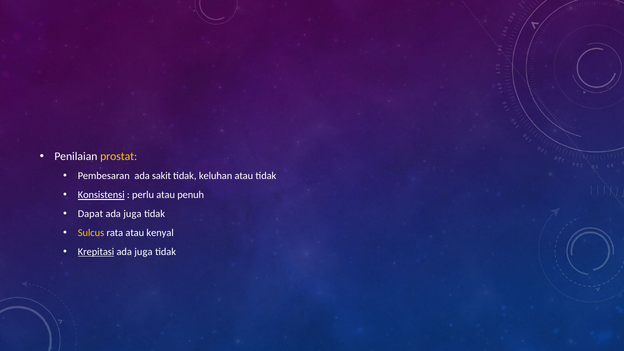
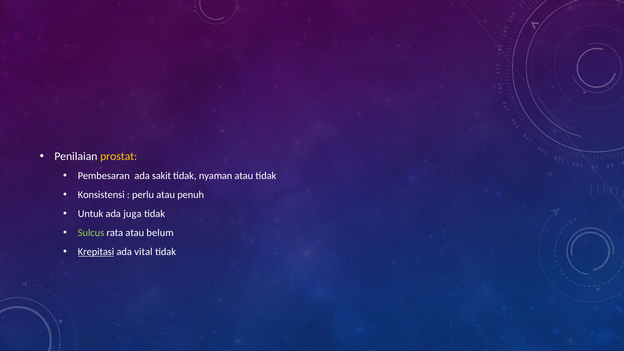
keluhan: keluhan -> nyaman
Konsistensi underline: present -> none
Dapat: Dapat -> Untuk
Sulcus colour: yellow -> light green
kenyal: kenyal -> belum
juga at (143, 252): juga -> vital
